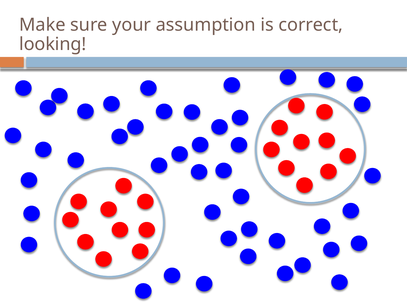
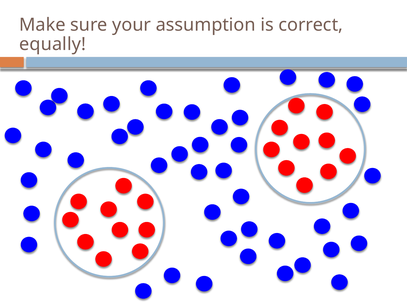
looking: looking -> equally
